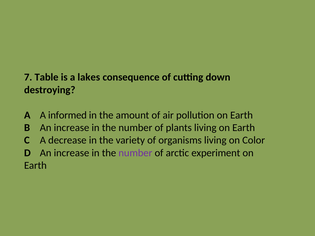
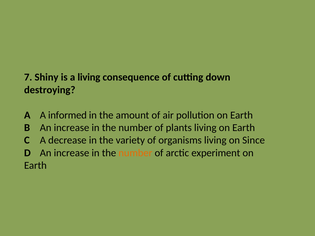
Table: Table -> Shiny
a lakes: lakes -> living
Color: Color -> Since
number at (135, 153) colour: purple -> orange
